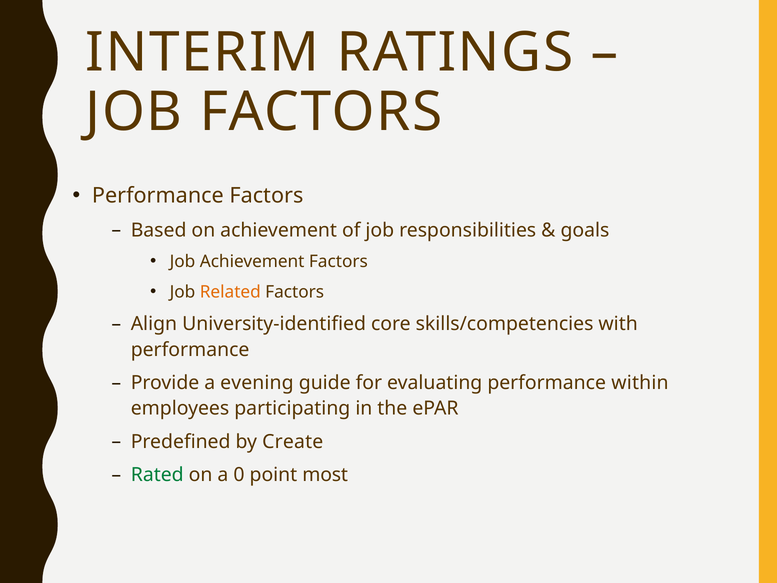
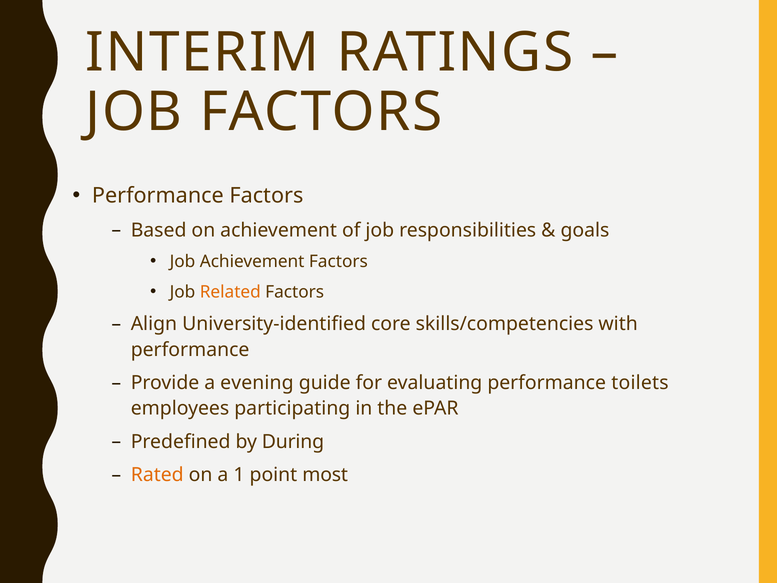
within: within -> toilets
Create: Create -> During
Rated colour: green -> orange
0: 0 -> 1
